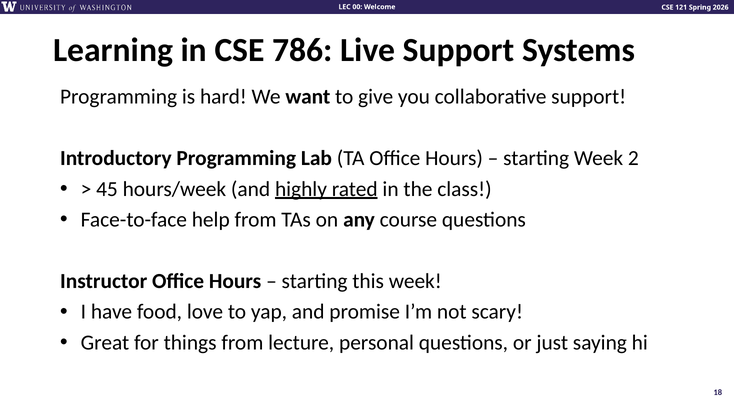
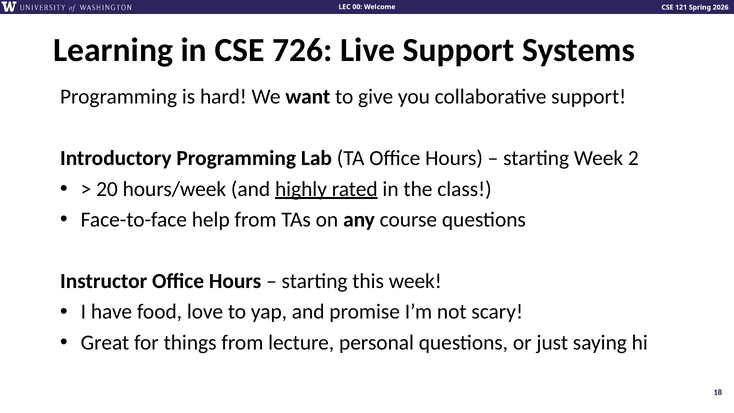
786: 786 -> 726
45: 45 -> 20
